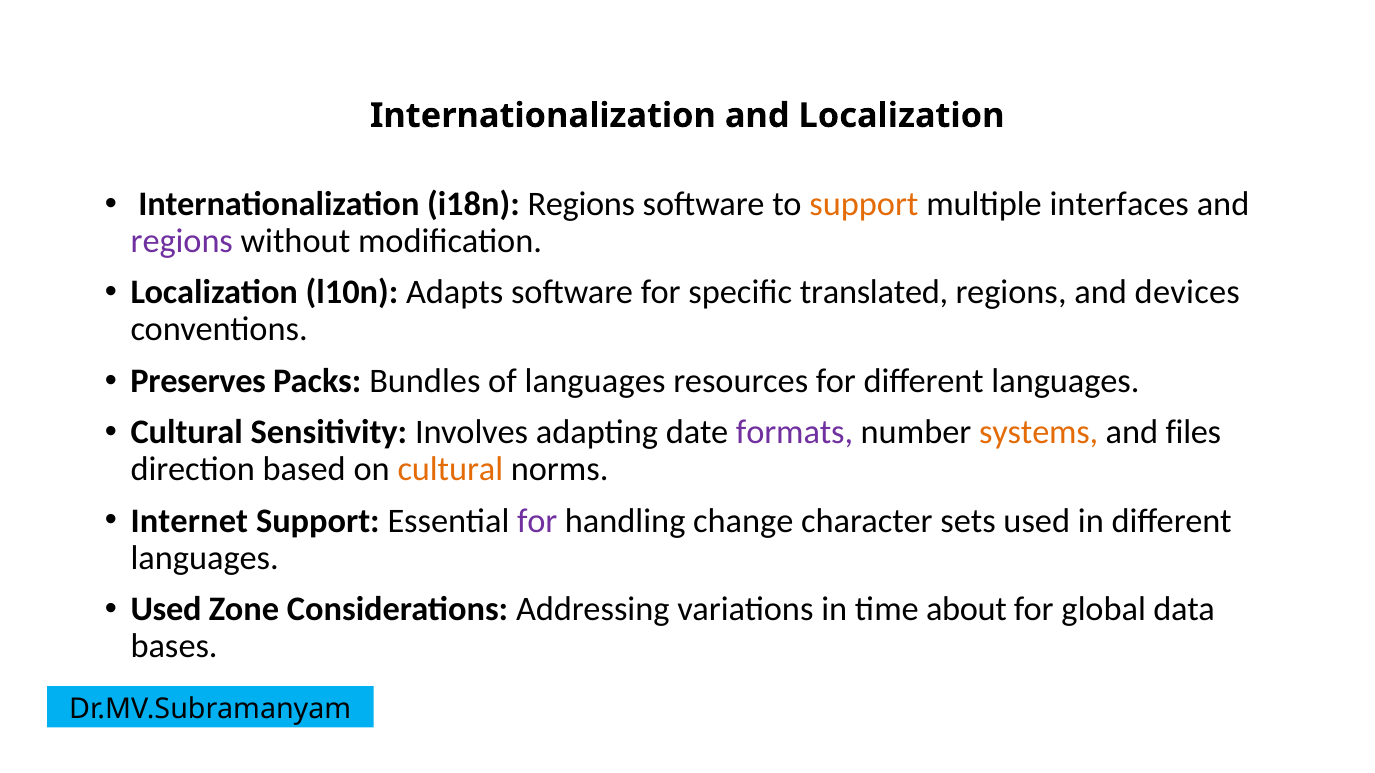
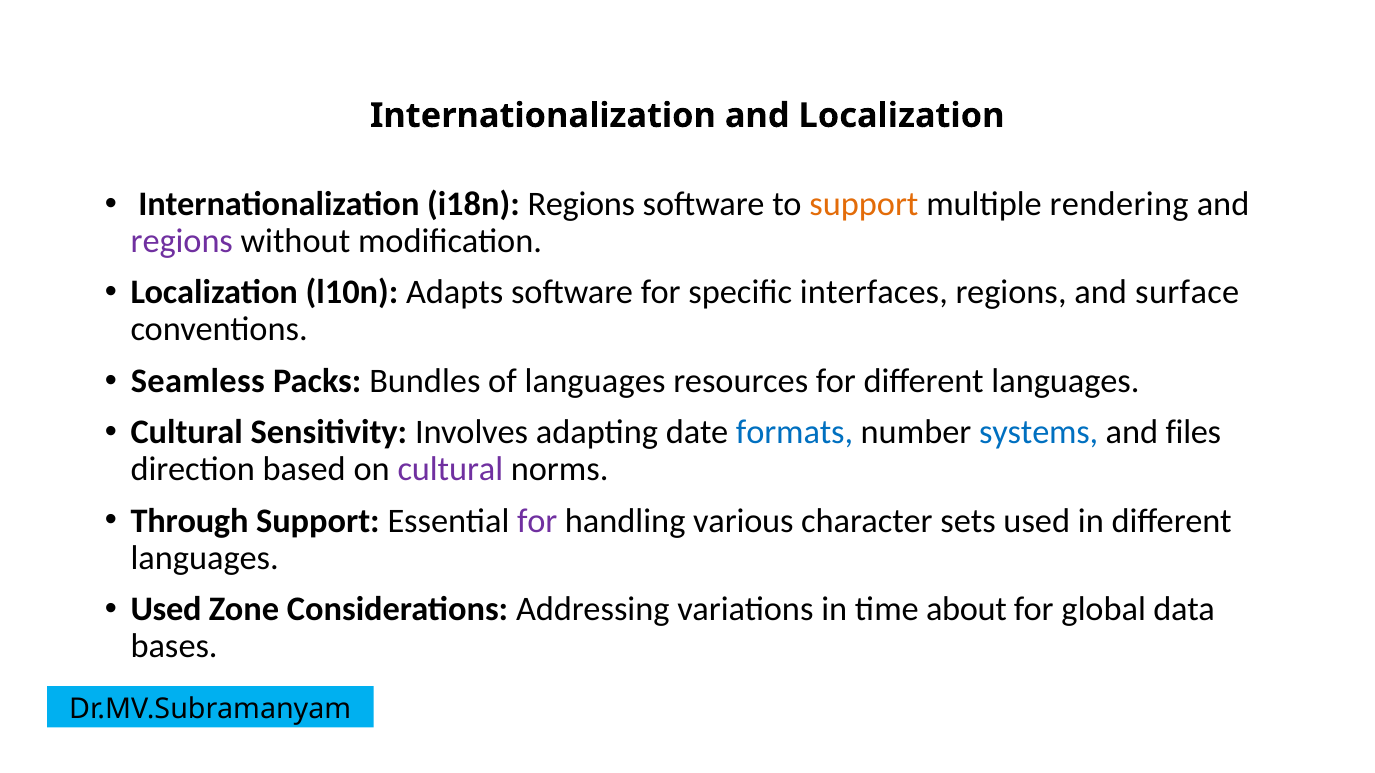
interfaces: interfaces -> rendering
translated: translated -> interfaces
devices: devices -> surface
Preserves: Preserves -> Seamless
formats colour: purple -> blue
systems colour: orange -> blue
cultural at (450, 470) colour: orange -> purple
Internet: Internet -> Through
change: change -> various
